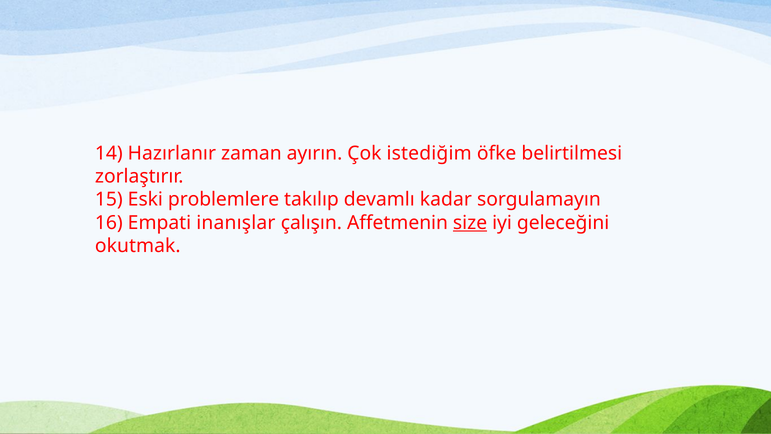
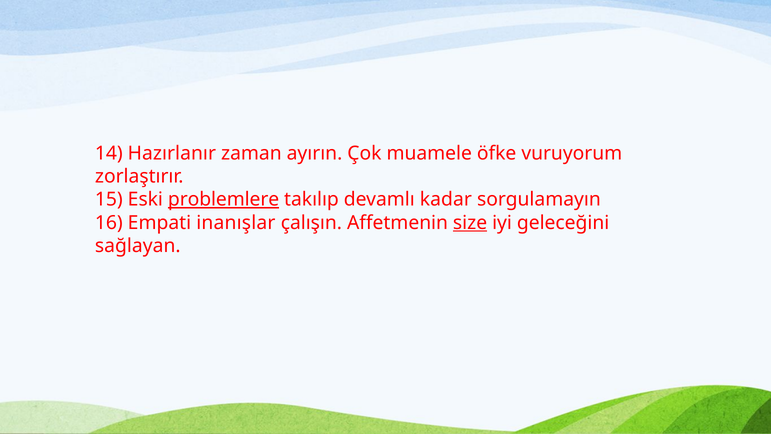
istediğim: istediğim -> muamele
belirtilmesi: belirtilmesi -> vuruyorum
problemlere underline: none -> present
okutmak: okutmak -> sağlayan
